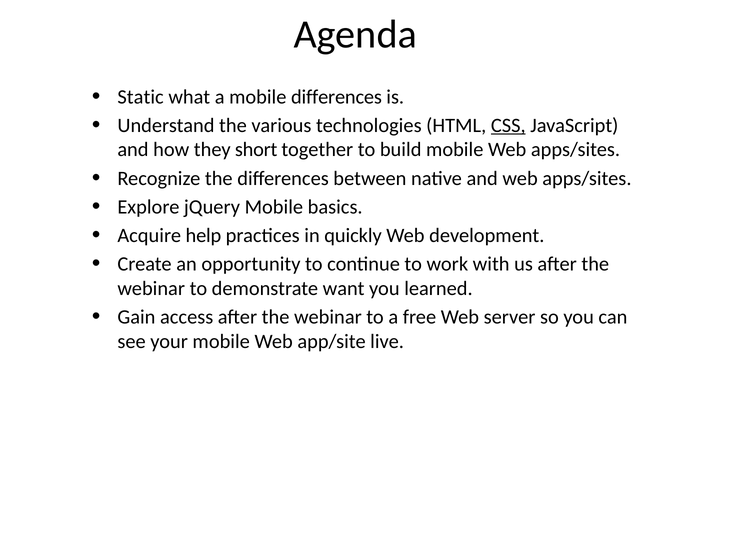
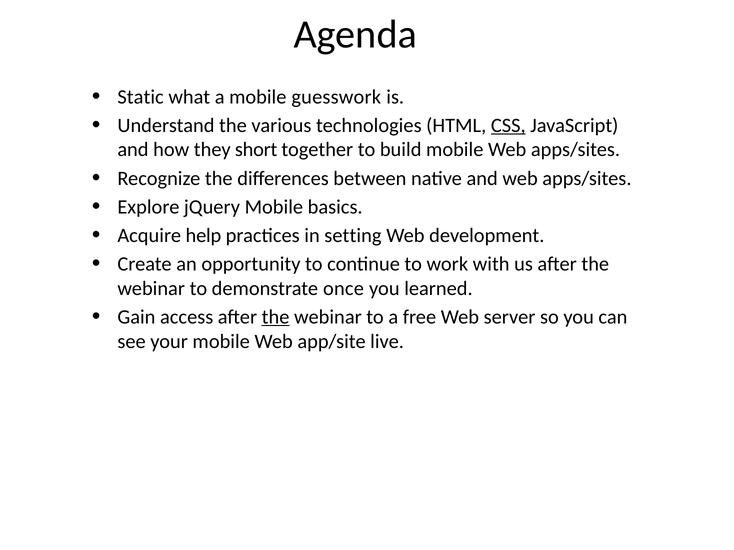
mobile differences: differences -> guesswork
quickly: quickly -> setting
want: want -> once
the at (276, 317) underline: none -> present
